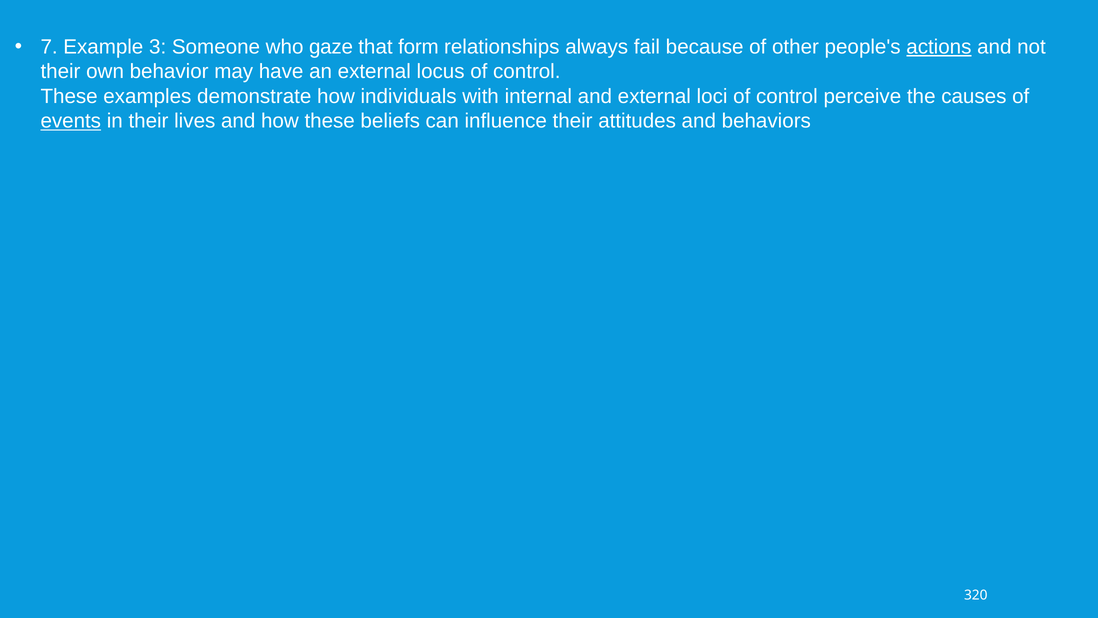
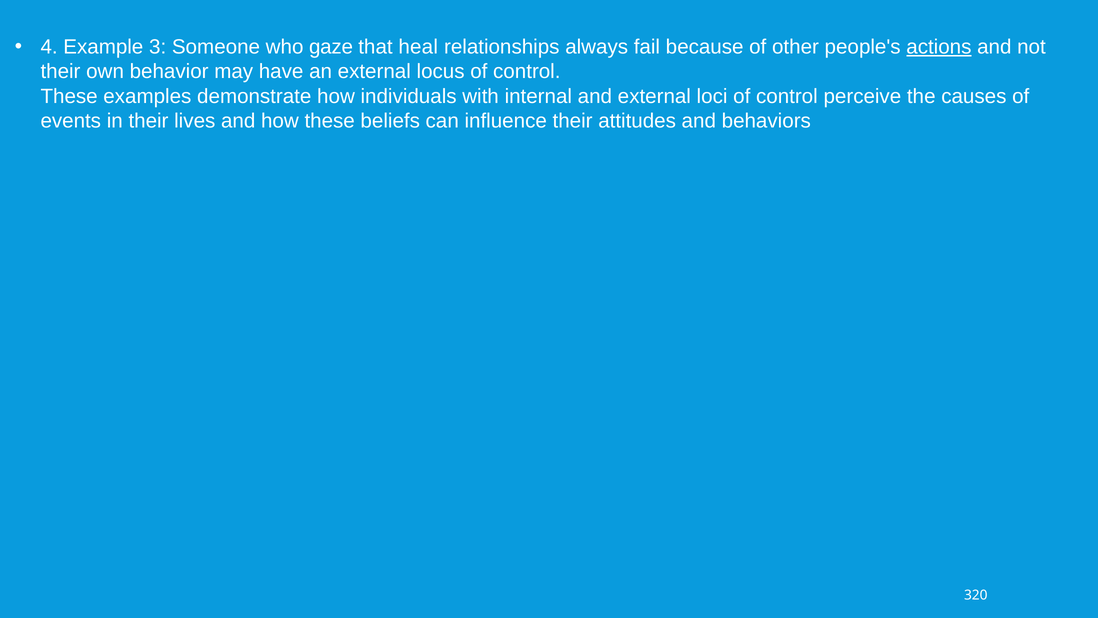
7: 7 -> 4
form: form -> heal
events underline: present -> none
